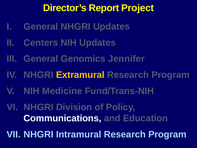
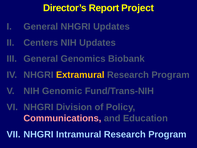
Jennifer: Jennifer -> Biobank
Medicine: Medicine -> Genomic
Communications colour: white -> pink
